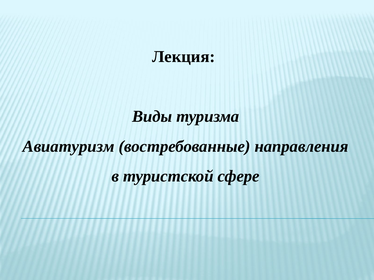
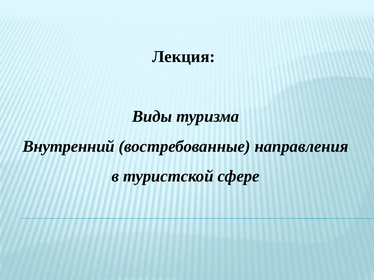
Авиатуризм: Авиатуризм -> Внутренний
